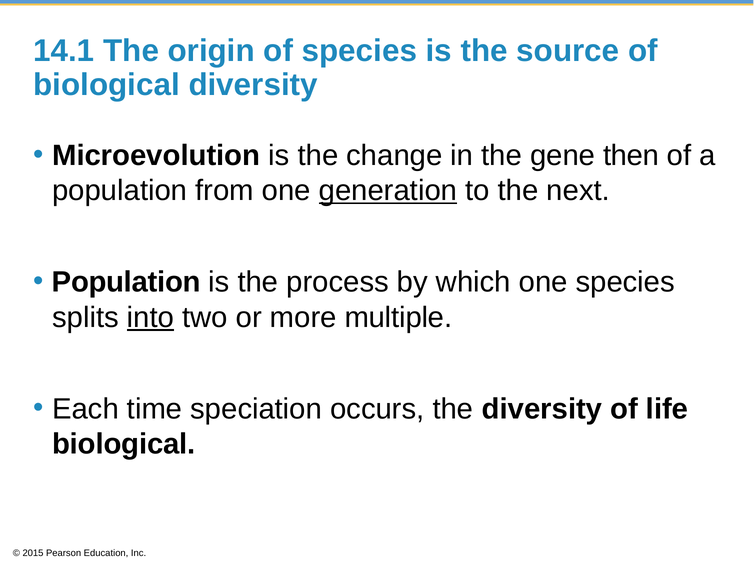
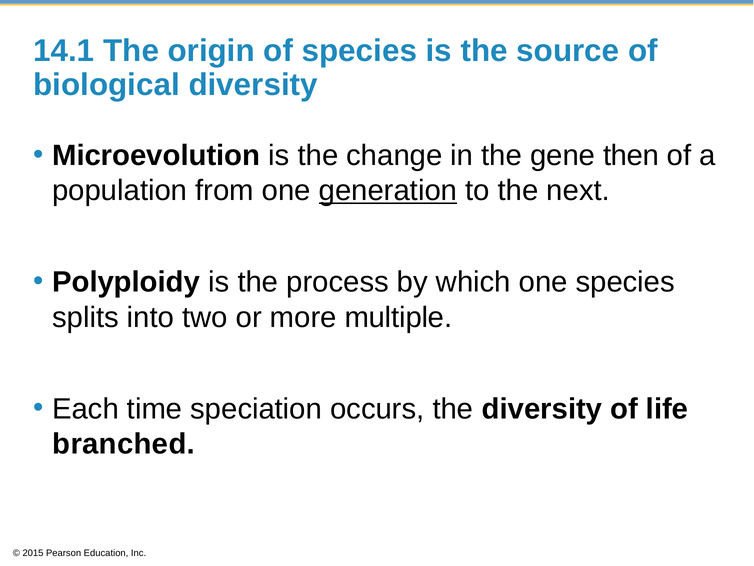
Population at (126, 282): Population -> Polyploidy
into underline: present -> none
biological at (124, 444): biological -> branched
